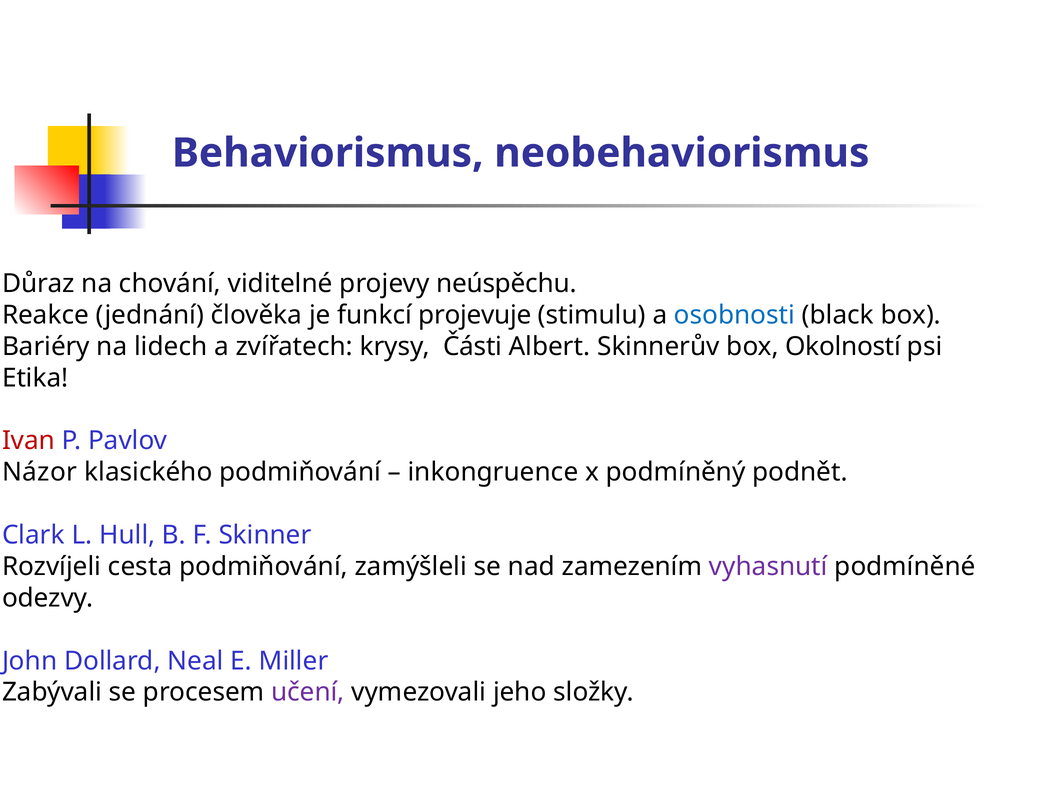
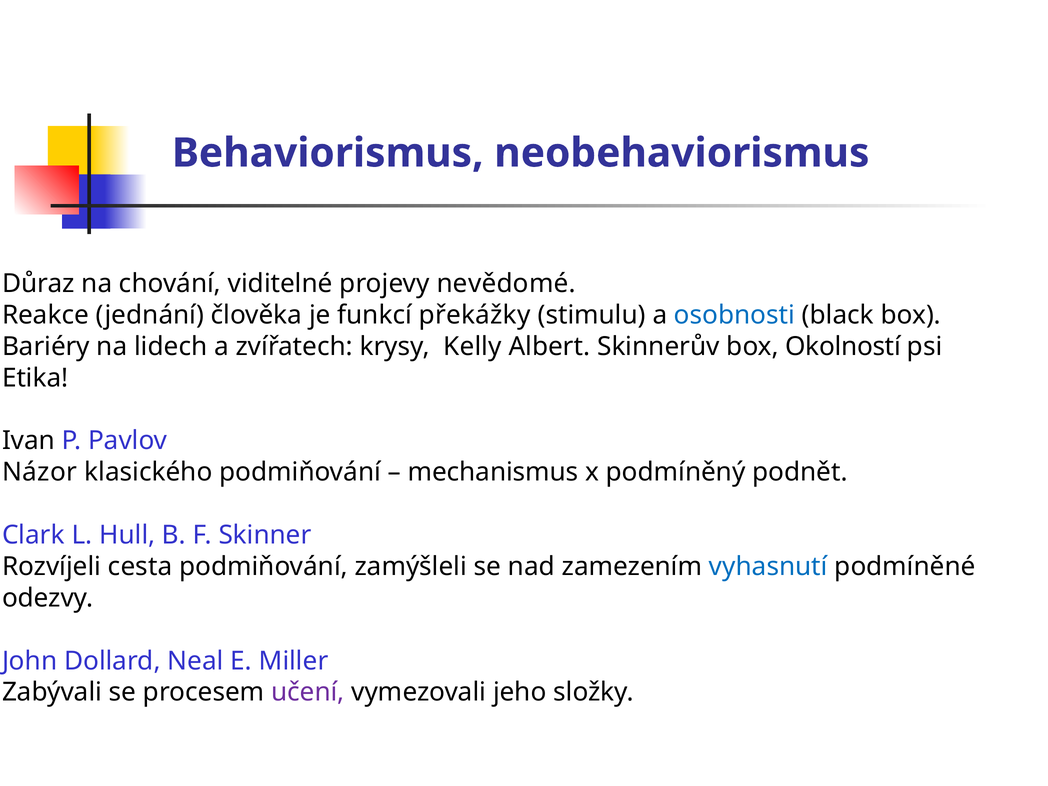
neúspěchu: neúspěchu -> nevědomé
projevuje: projevuje -> překážky
Části: Části -> Kelly
Ivan colour: red -> black
inkongruence: inkongruence -> mechanismus
vyhasnutí colour: purple -> blue
